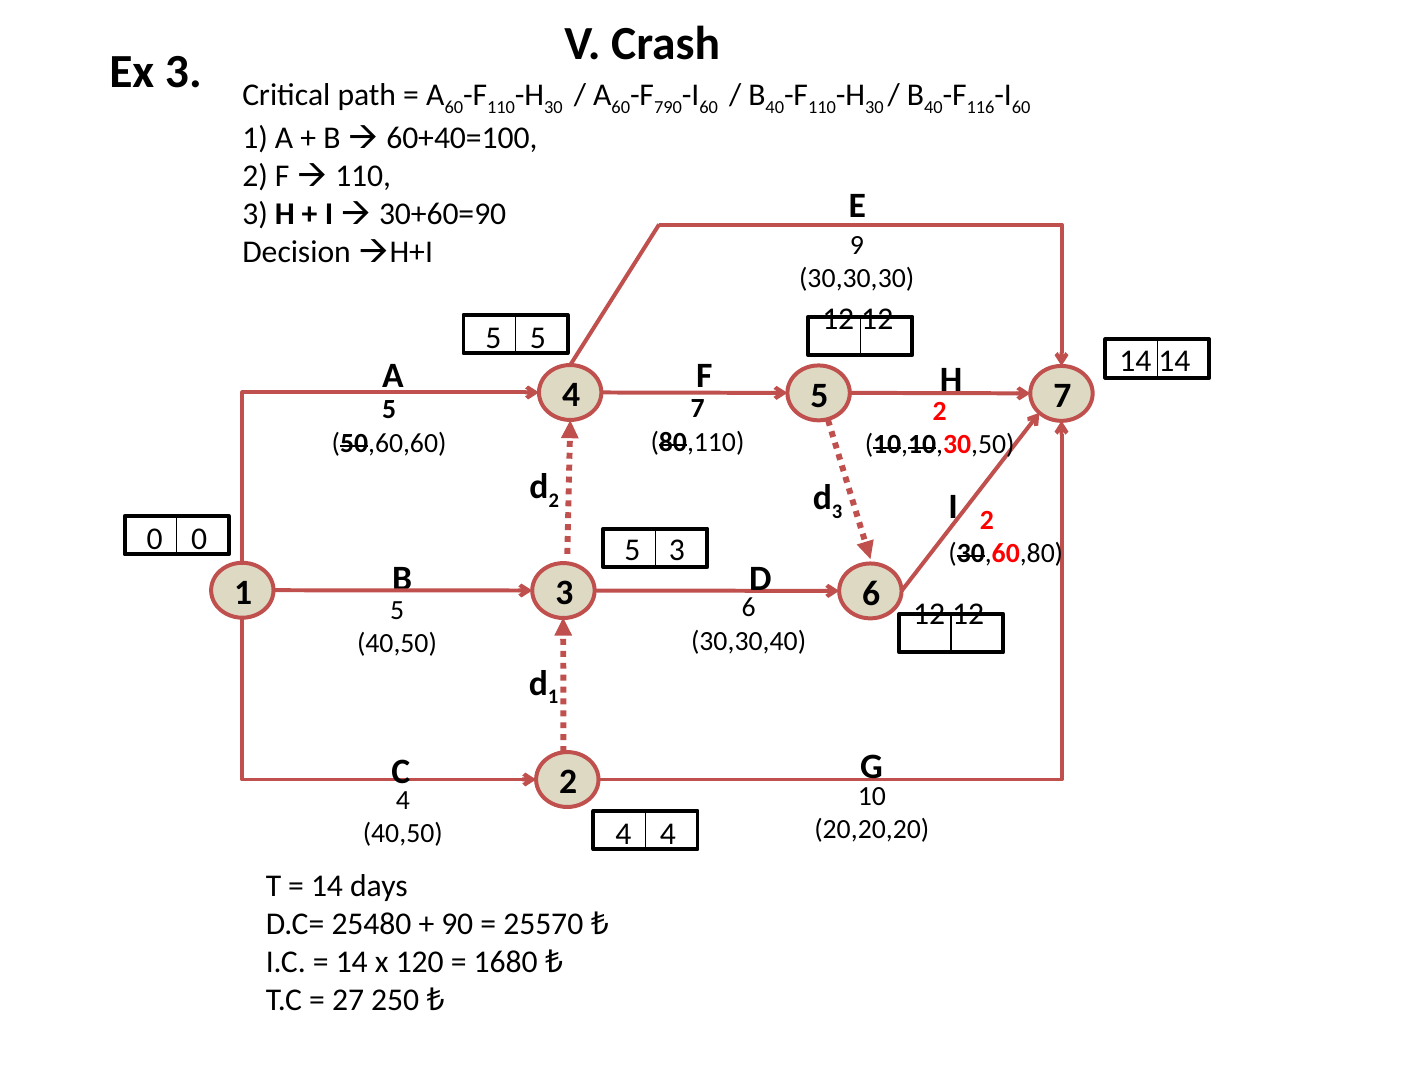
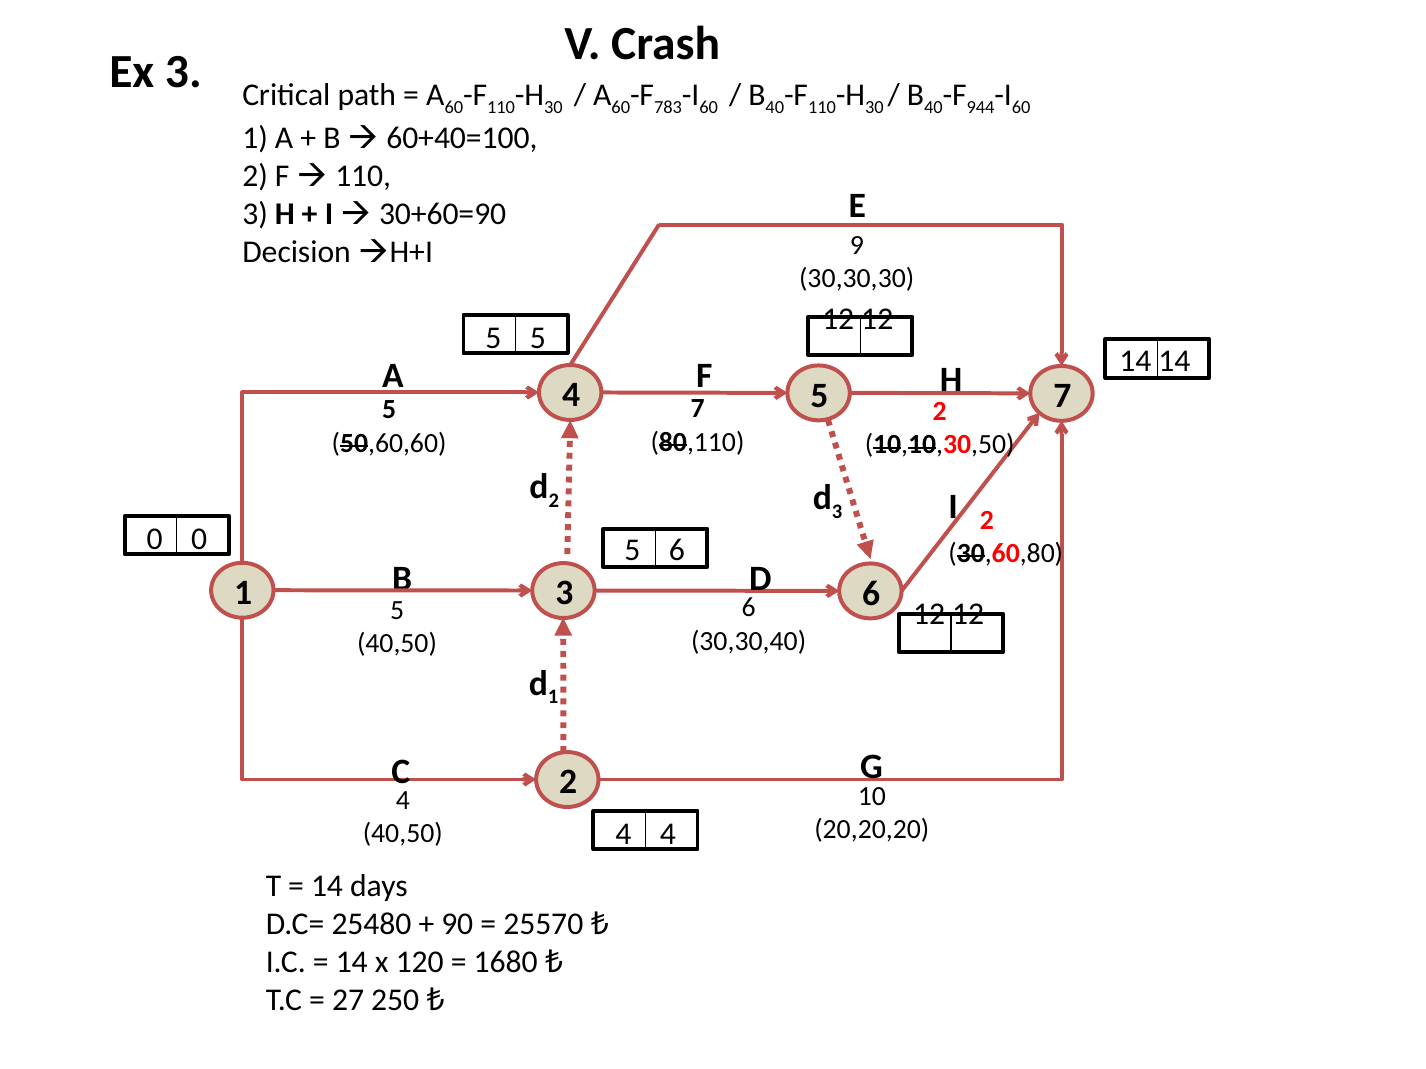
790: 790 -> 783
116: 116 -> 944
5 3: 3 -> 6
